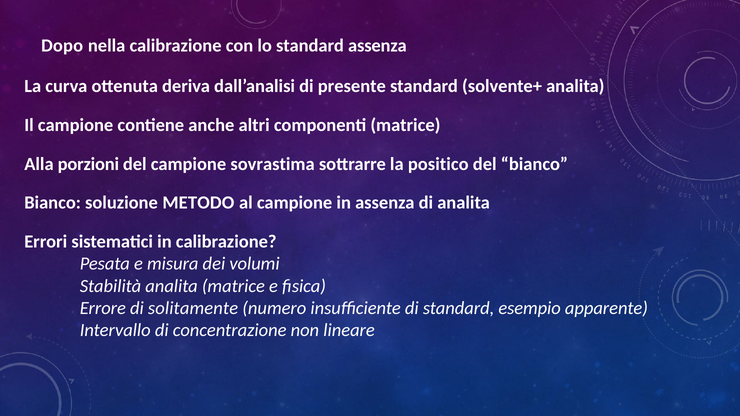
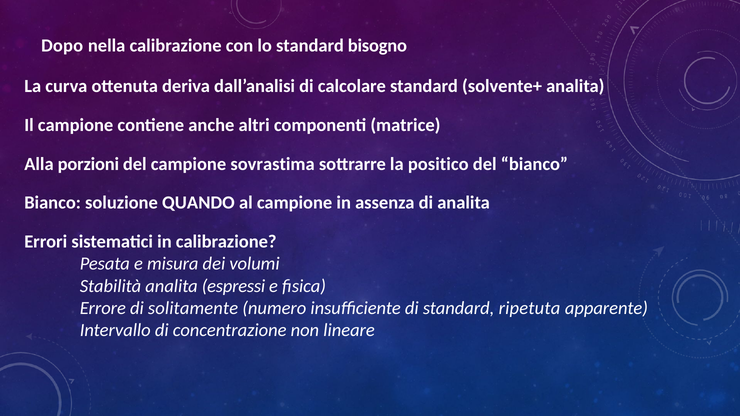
standard assenza: assenza -> bisogno
presente: presente -> calcolare
METODO: METODO -> QUANDO
analita matrice: matrice -> espressi
esempio: esempio -> ripetuta
